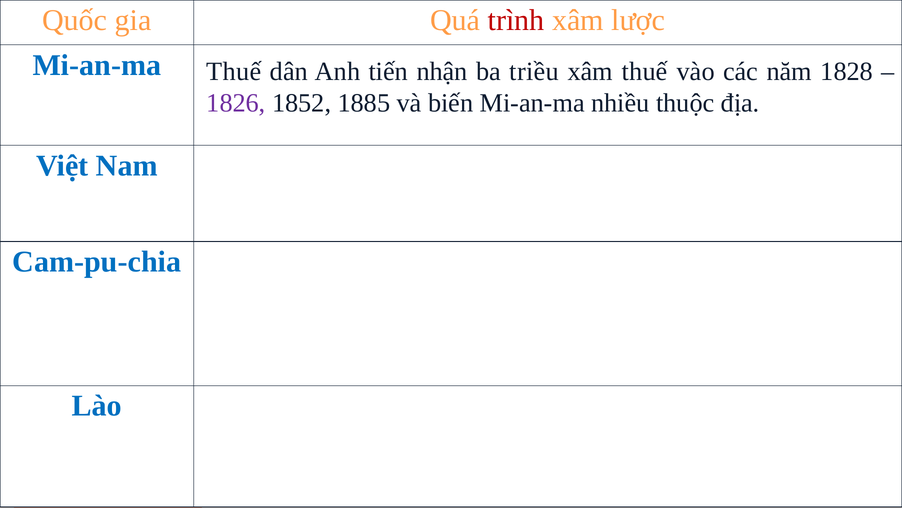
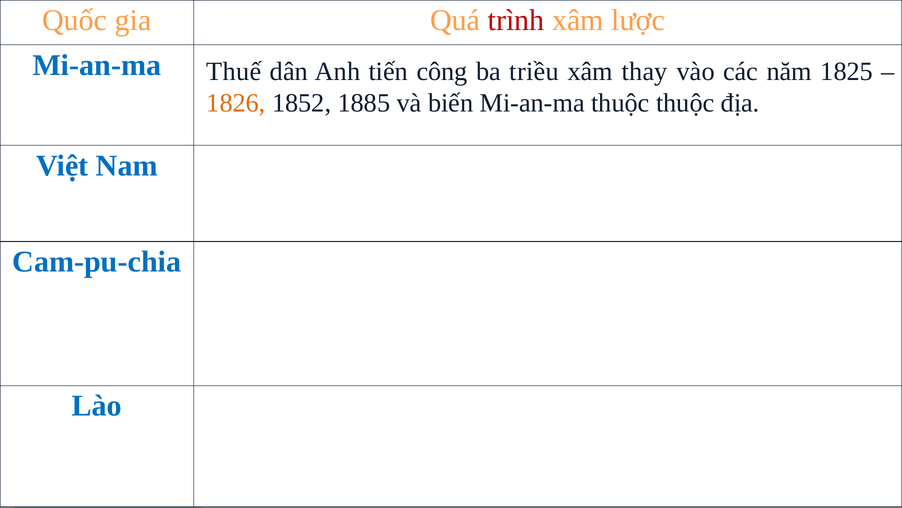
nhận: nhận -> công
xâm thuế: thuế -> thay
1828: 1828 -> 1825
1826 colour: purple -> orange
Mi-an-ma nhiều: nhiều -> thuộc
